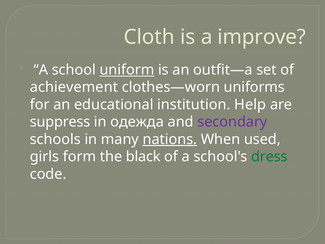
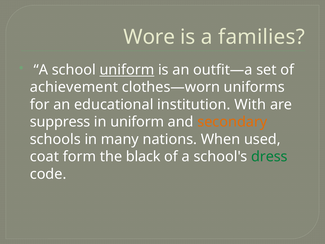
Cloth: Cloth -> Wore
improve: improve -> families
Help: Help -> With
in одежда: одежда -> uniform
secondary colour: purple -> orange
nations underline: present -> none
girls: girls -> coat
